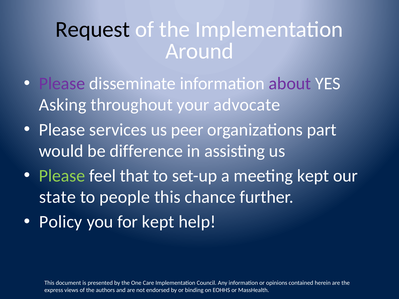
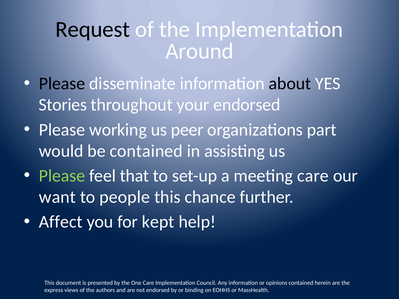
Please at (62, 84) colour: purple -> black
about colour: purple -> black
Asking: Asking -> Stories
your advocate: advocate -> endorsed
services: services -> working
be difference: difference -> contained
meeting kept: kept -> care
state: state -> want
Policy: Policy -> Affect
